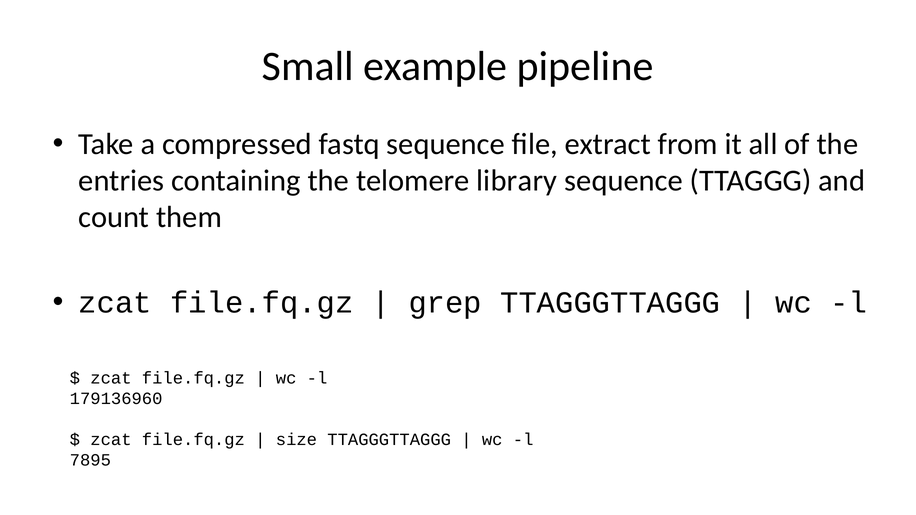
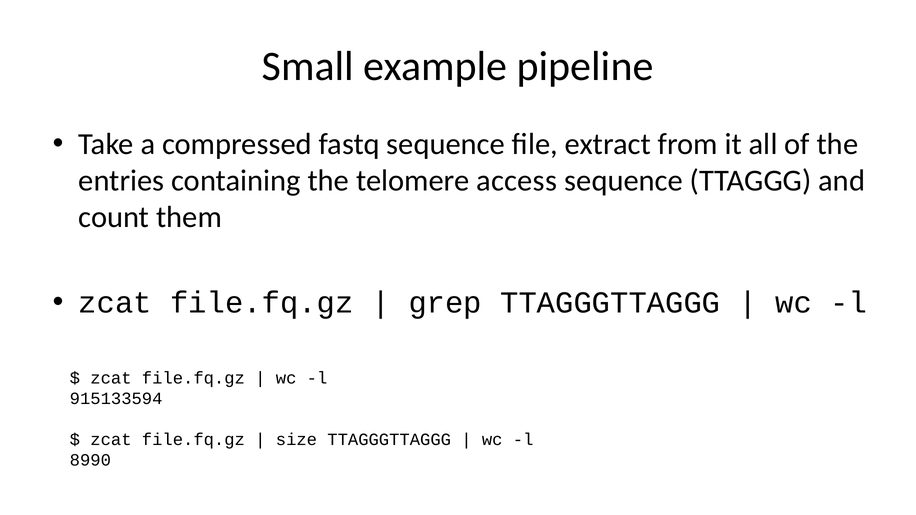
library: library -> access
179136960: 179136960 -> 915133594
7895: 7895 -> 8990
